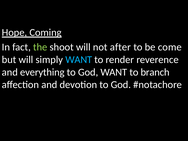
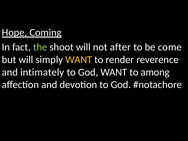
WANT at (79, 60) colour: light blue -> yellow
everything: everything -> intimately
branch: branch -> among
